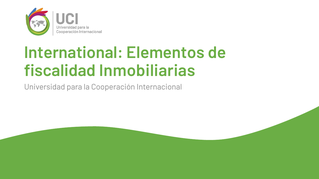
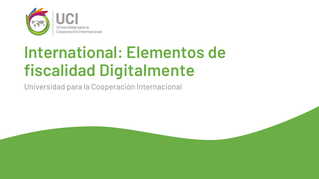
Inmobiliarias: Inmobiliarias -> Digitalmente
